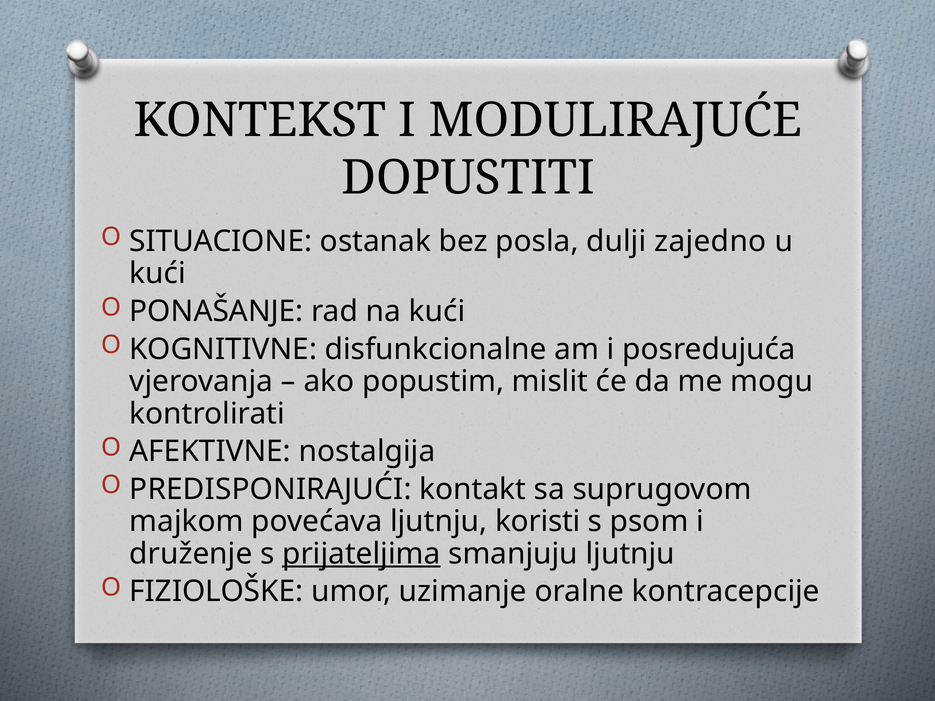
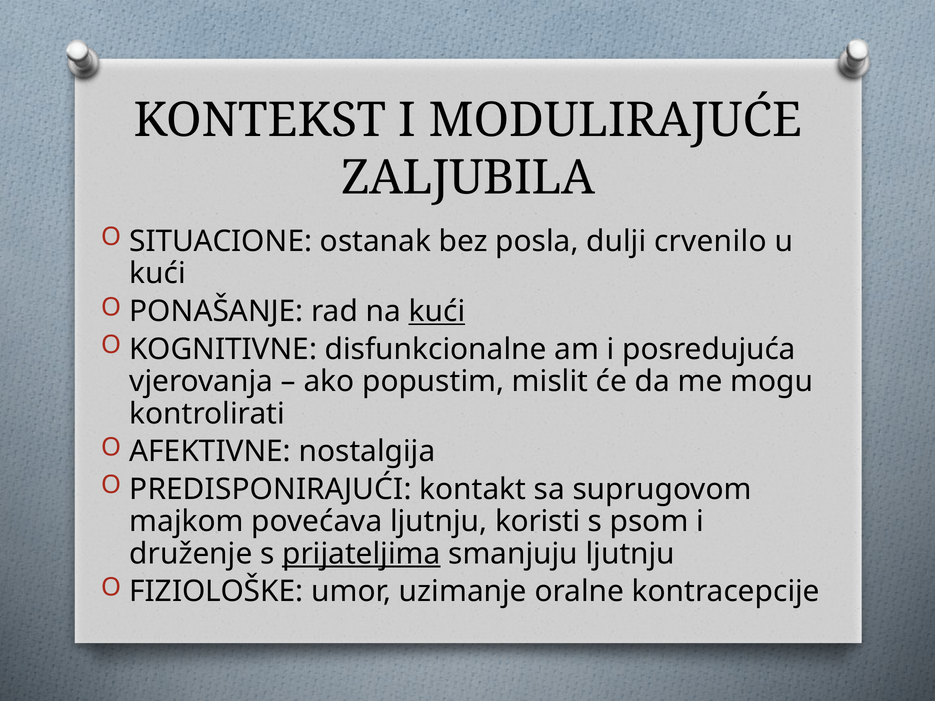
DOPUSTITI: DOPUSTITI -> ZALJUBILA
zajedno: zajedno -> crvenilo
kući at (437, 311) underline: none -> present
